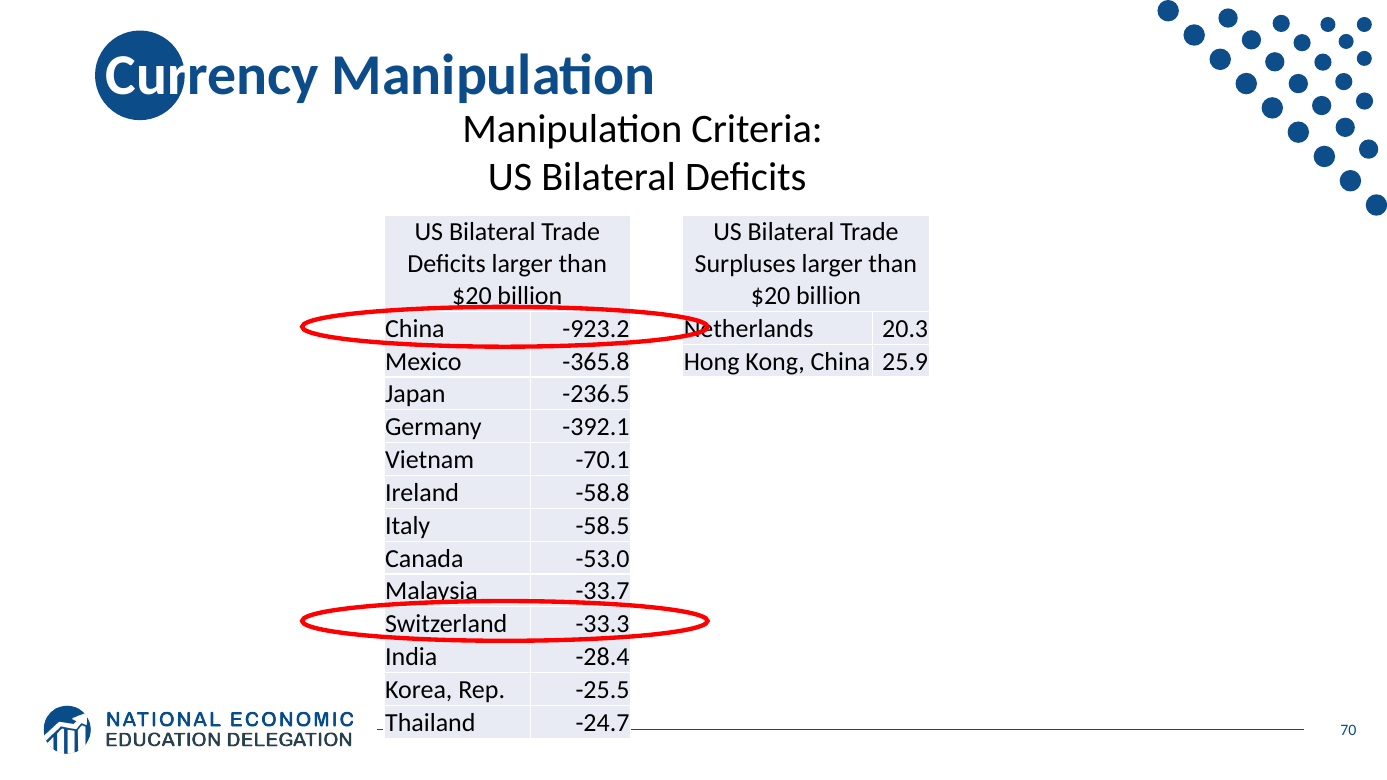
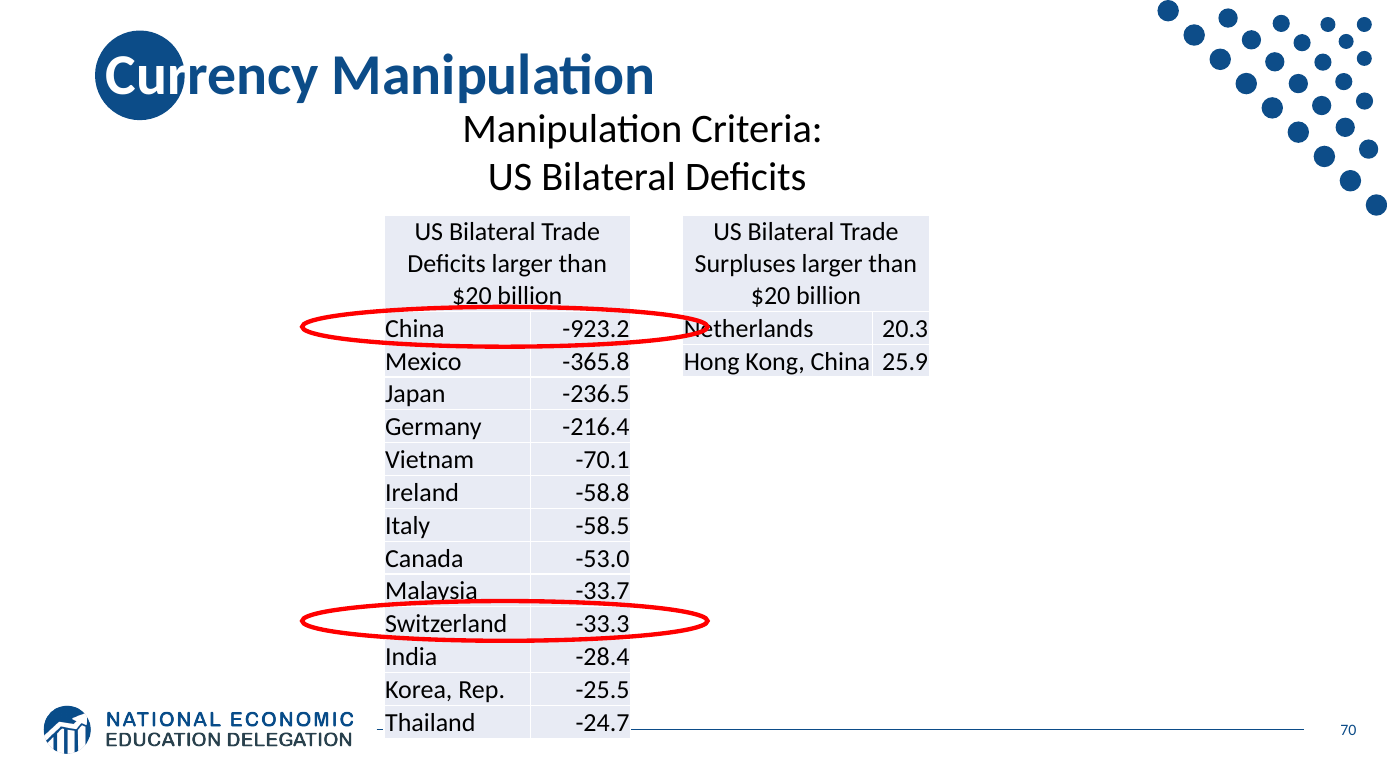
-392.1: -392.1 -> -216.4
